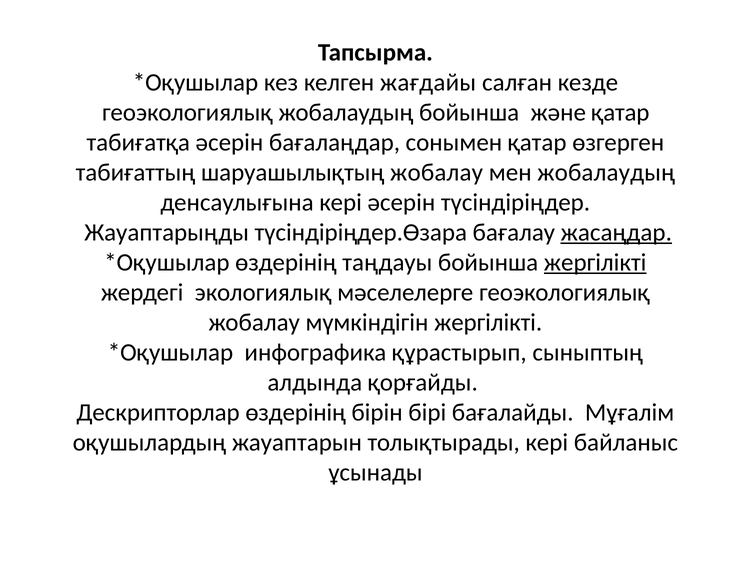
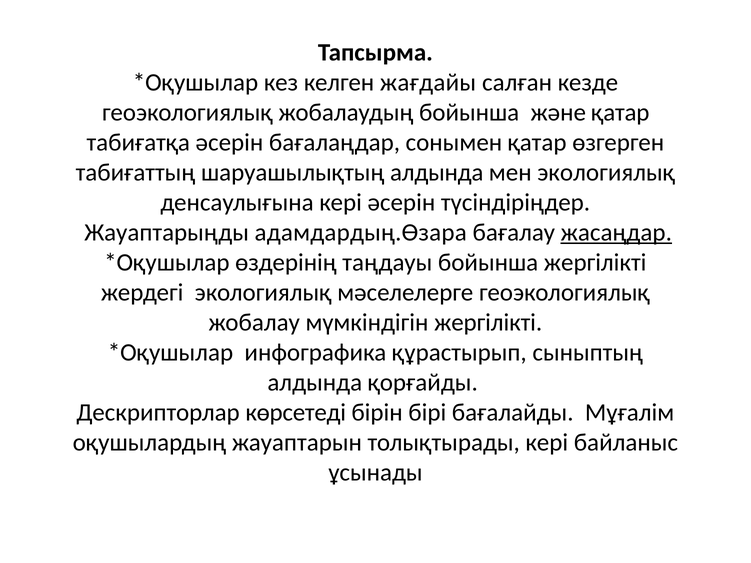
шаруашылықтың жобалау: жобалау -> алдында
мен жобалаудың: жобалаудың -> экологиялық
түсіндіріңдер.Өзара: түсіндіріңдер.Өзара -> адамдардың.Өзара
жергілікті at (595, 263) underline: present -> none
Дескрипторлар өздерінің: өздерінің -> көрсетеді
